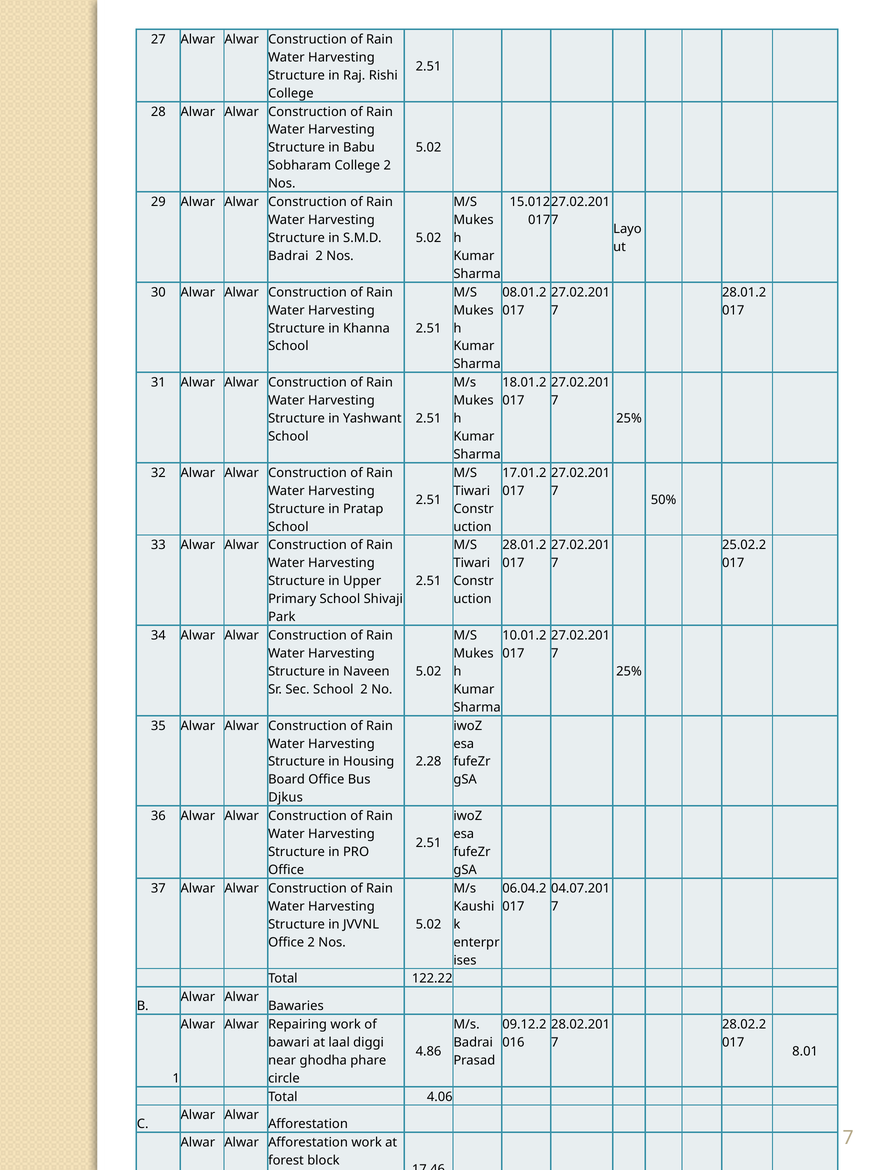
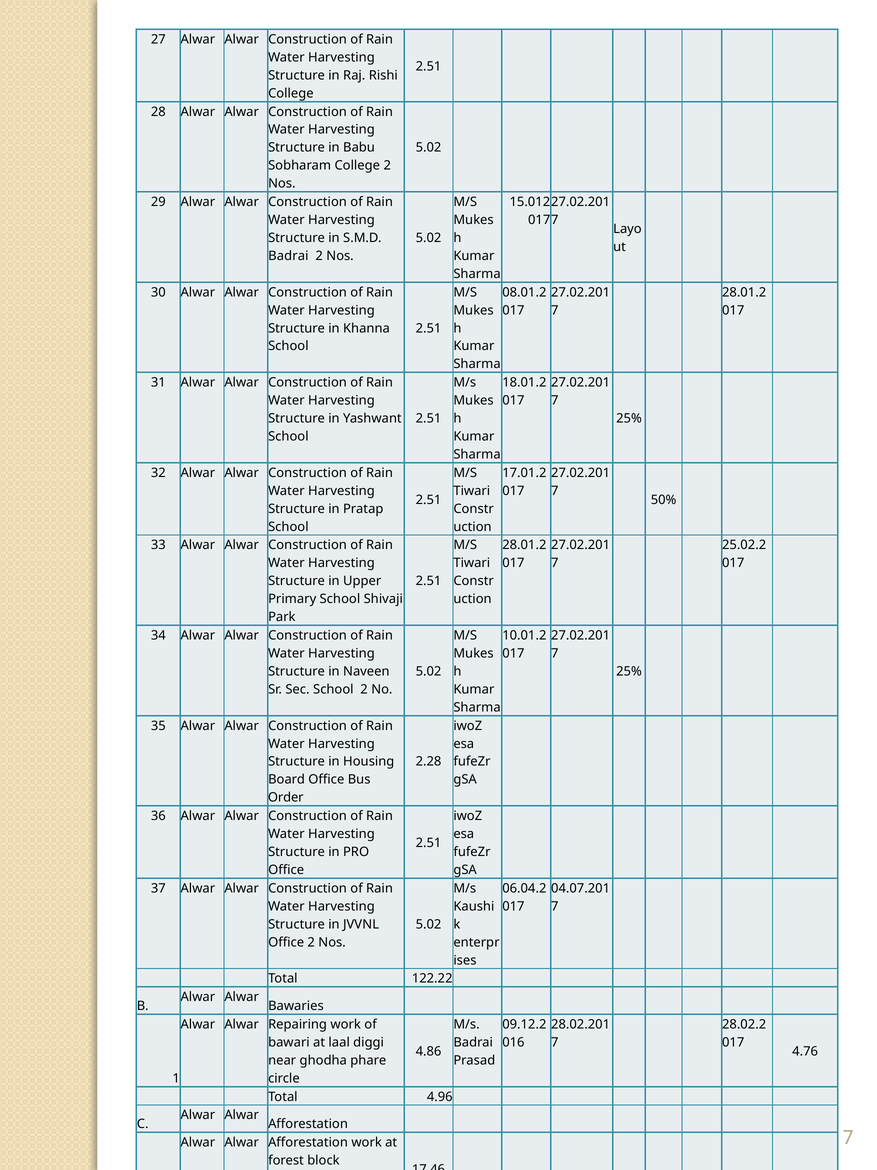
Djkus: Djkus -> Order
8.01: 8.01 -> 4.76
4.06: 4.06 -> 4.96
